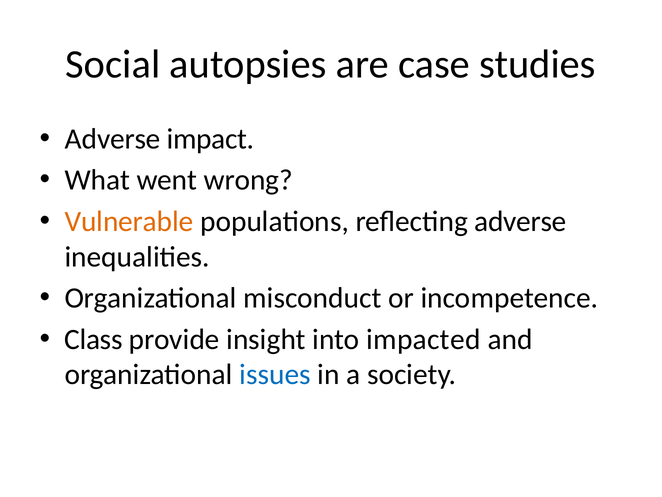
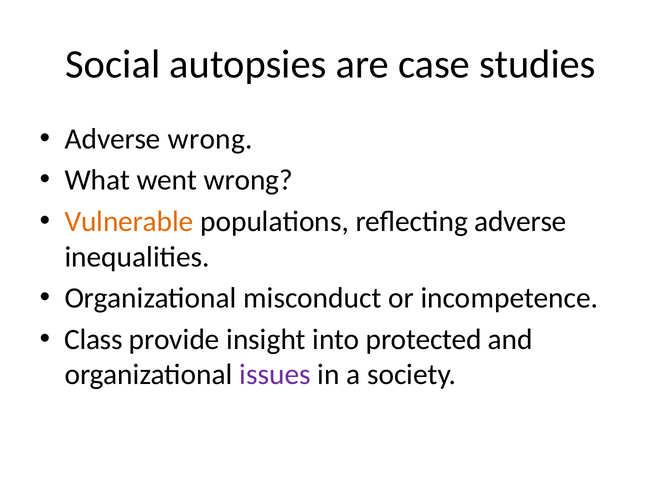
Adverse impact: impact -> wrong
impacted: impacted -> protected
issues colour: blue -> purple
